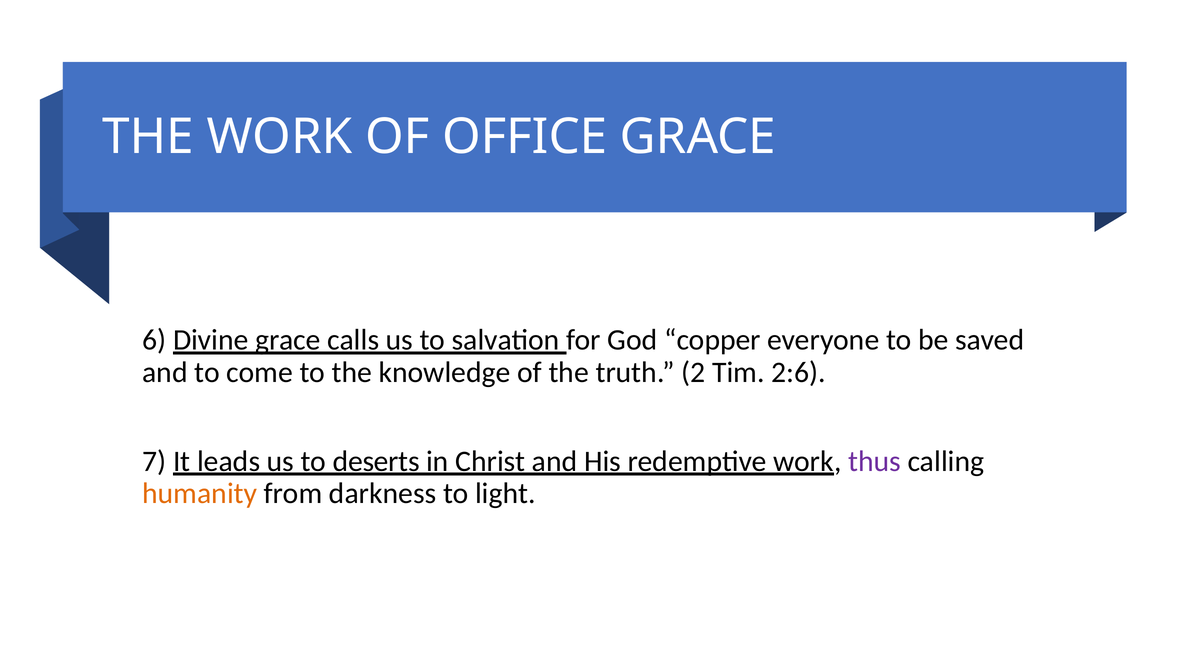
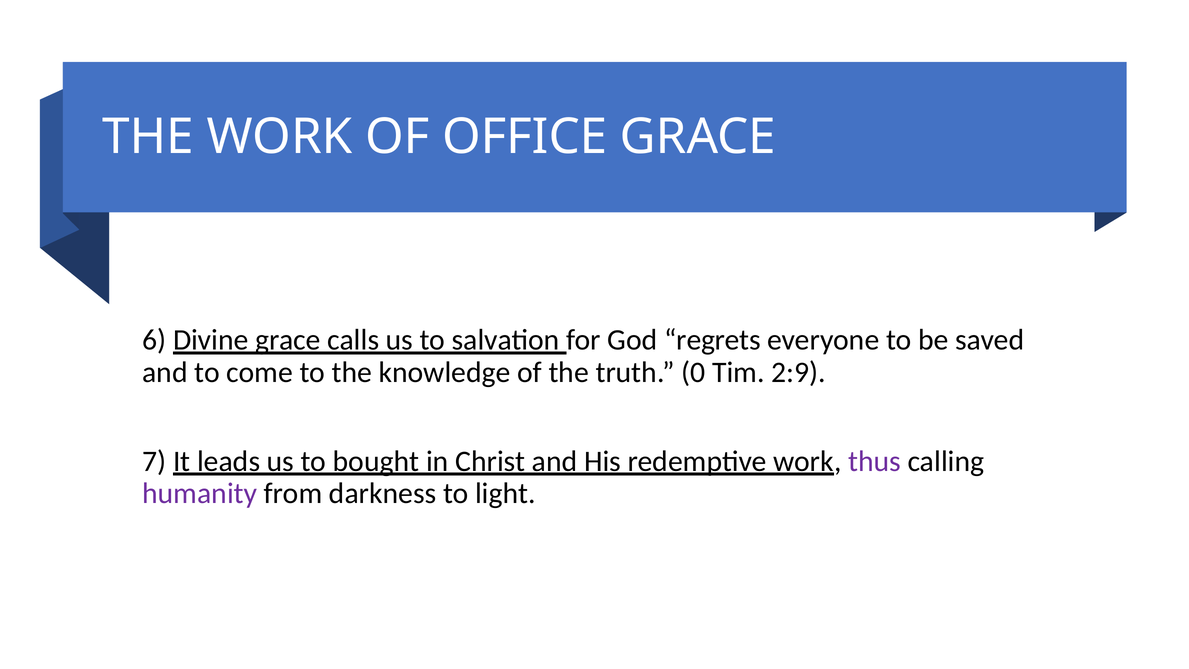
copper: copper -> regrets
2: 2 -> 0
2:6: 2:6 -> 2:9
deserts: deserts -> bought
humanity colour: orange -> purple
